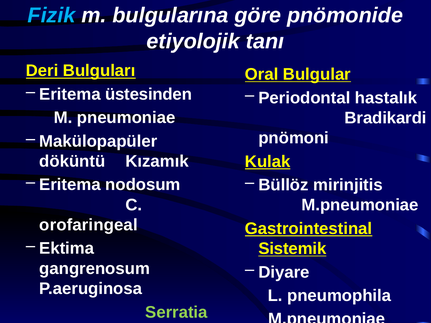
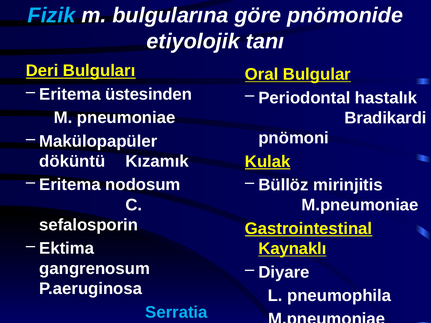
orofaringeal: orofaringeal -> sefalosporin
Sistemik: Sistemik -> Kaynaklı
Serratia colour: light green -> light blue
